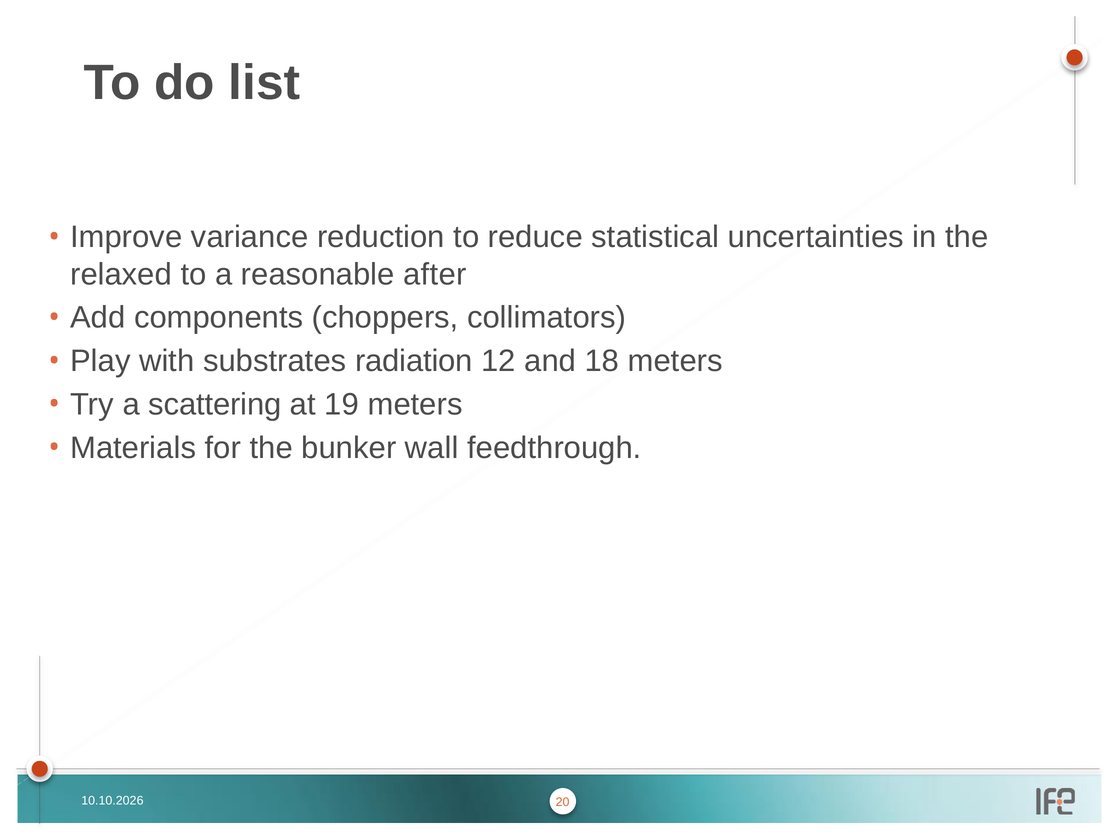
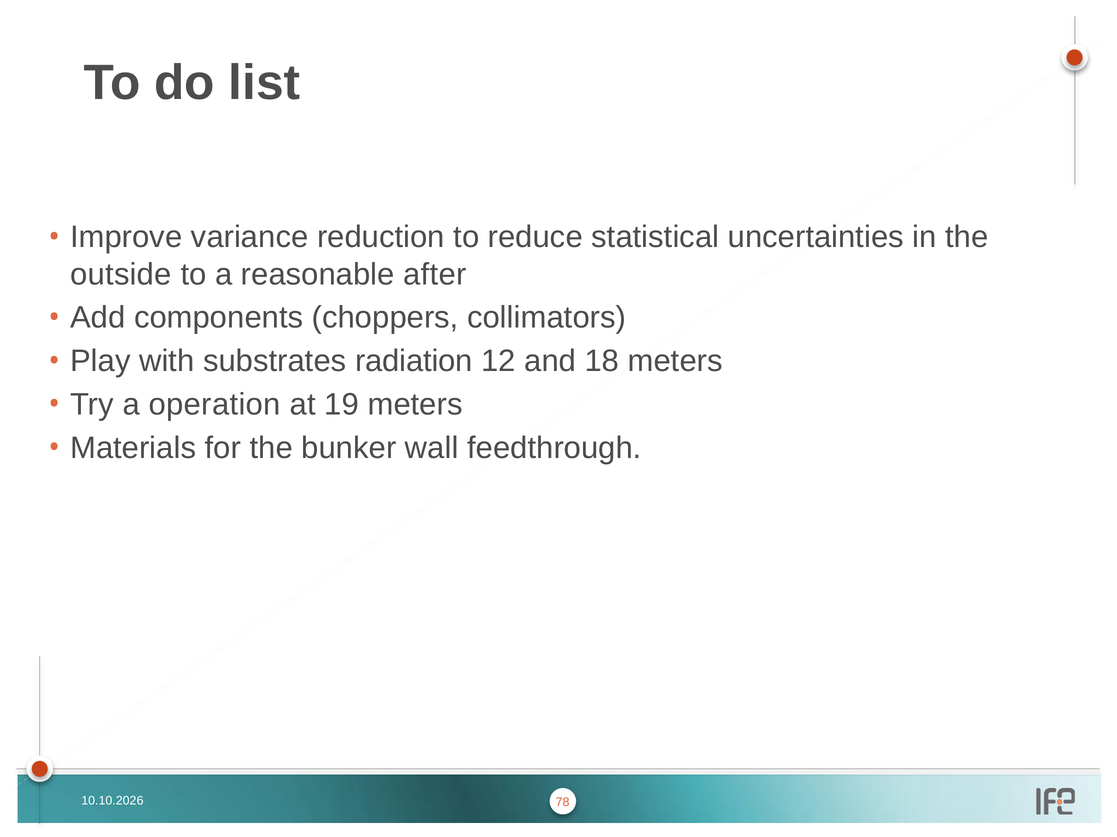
relaxed: relaxed -> outside
scattering: scattering -> operation
20: 20 -> 78
